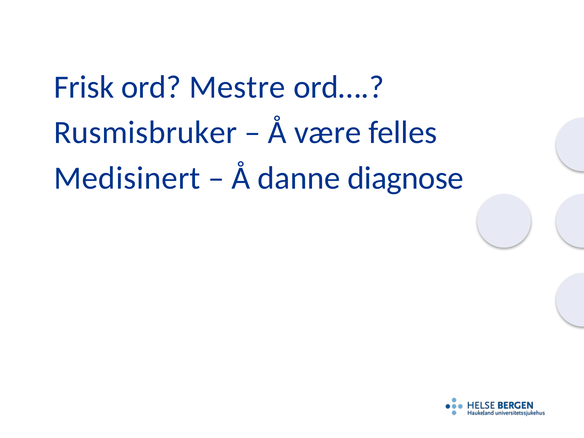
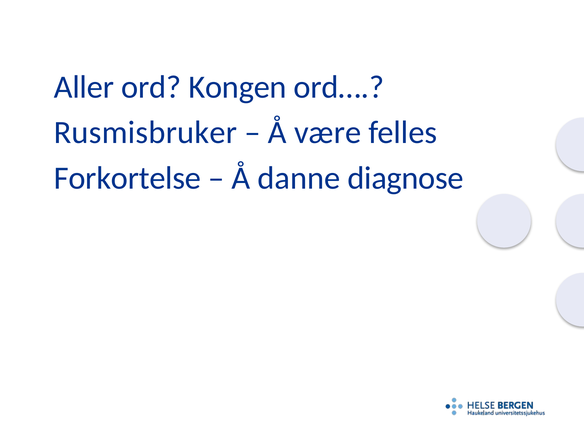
Frisk: Frisk -> Aller
Mestre: Mestre -> Kongen
Medisinert: Medisinert -> Forkortelse
